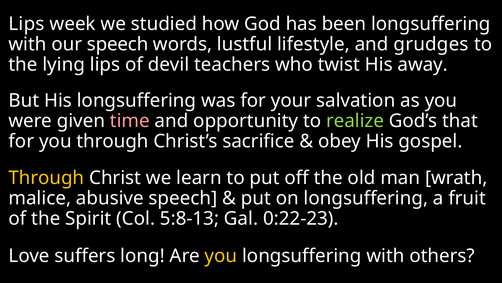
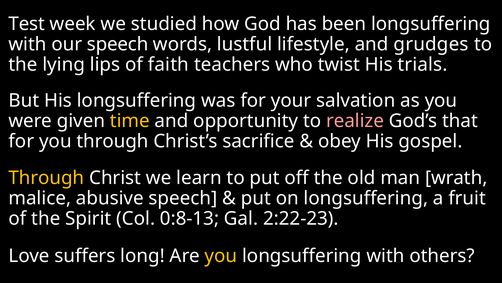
Lips at (27, 24): Lips -> Test
devil: devil -> faith
away: away -> trials
time colour: pink -> yellow
realize colour: light green -> pink
5:8-13: 5:8-13 -> 0:8-13
0:22-23: 0:22-23 -> 2:22-23
